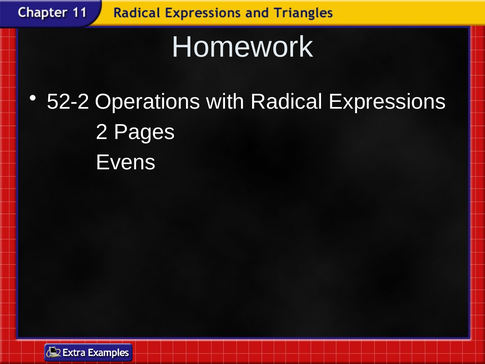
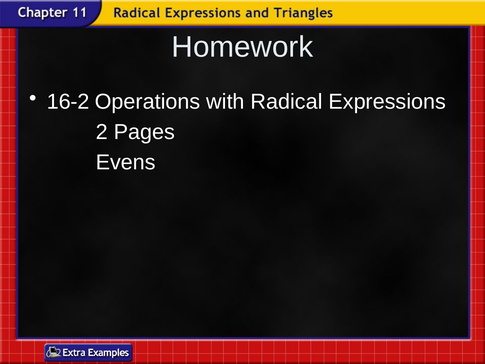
52-2: 52-2 -> 16-2
